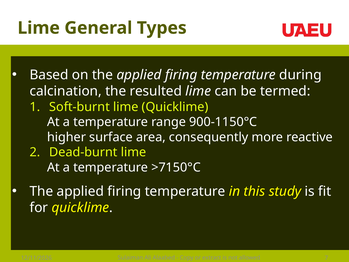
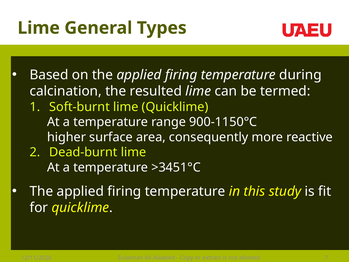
>7150°C: >7150°C -> >3451°C
